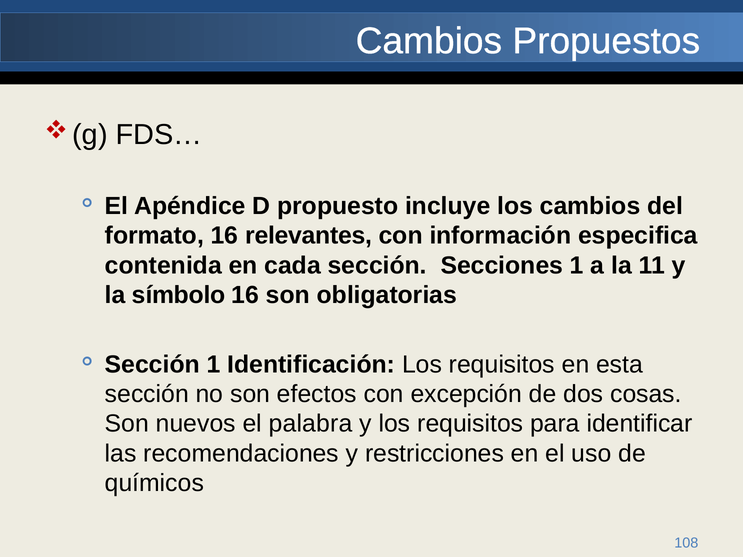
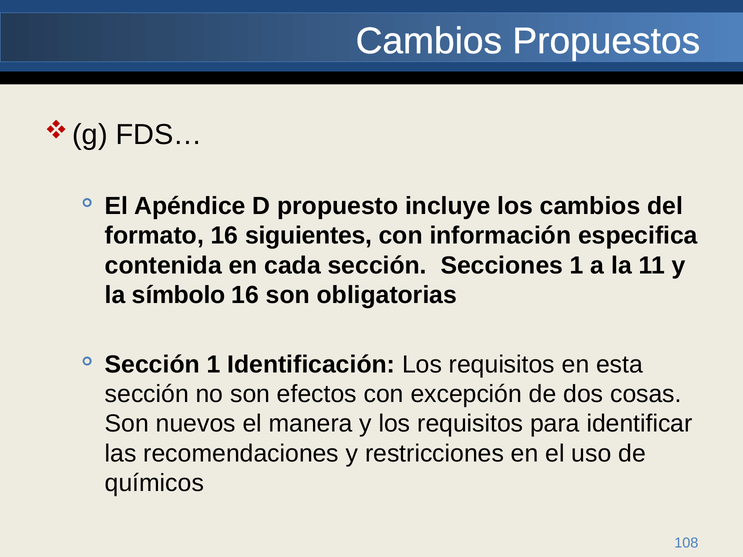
relevantes: relevantes -> siguientes
palabra: palabra -> manera
